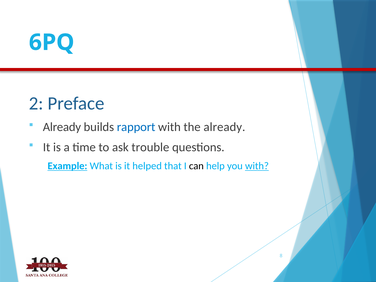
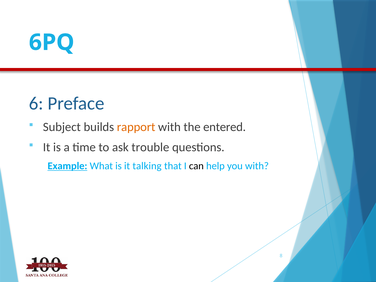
2: 2 -> 6
Already at (62, 127): Already -> Subject
rapport colour: blue -> orange
the already: already -> entered
helped: helped -> talking
with at (257, 166) underline: present -> none
